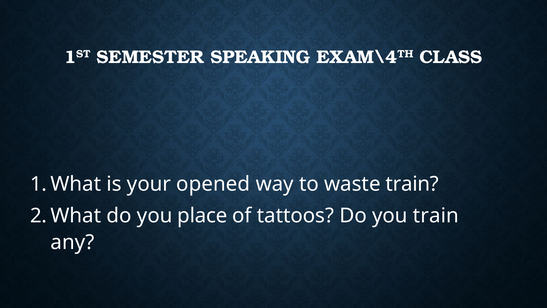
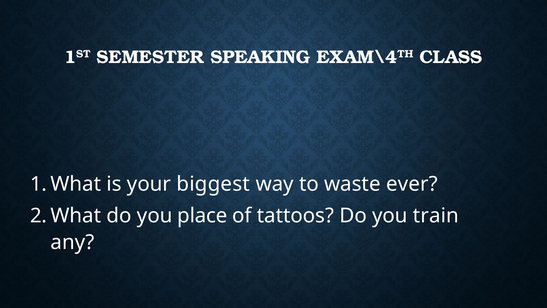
opened: opened -> biggest
waste train: train -> ever
